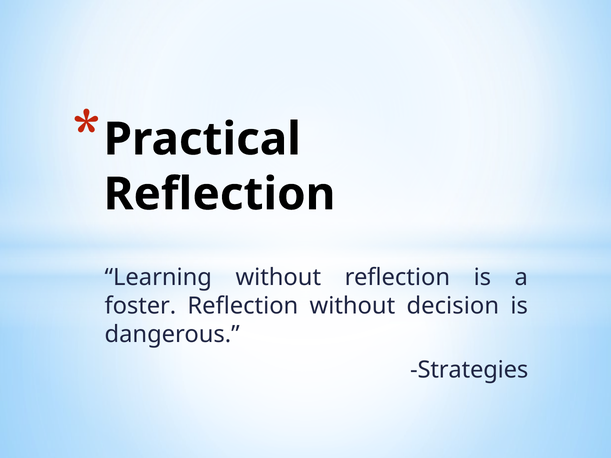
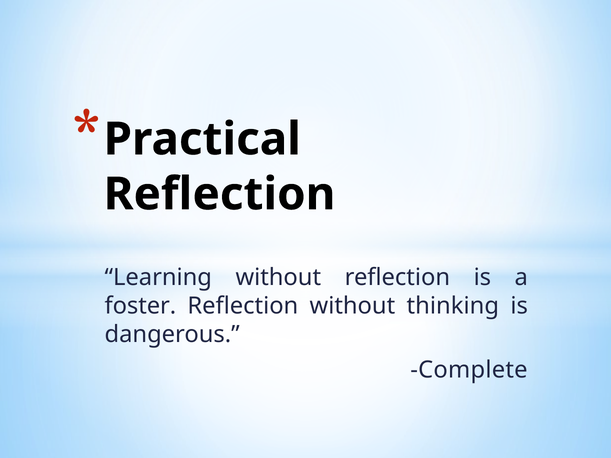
decision: decision -> thinking
Strategies: Strategies -> Complete
